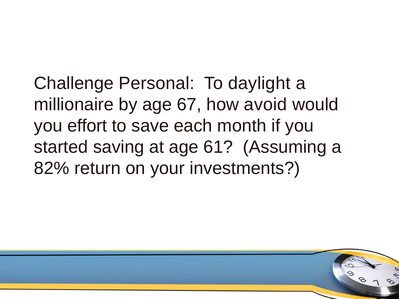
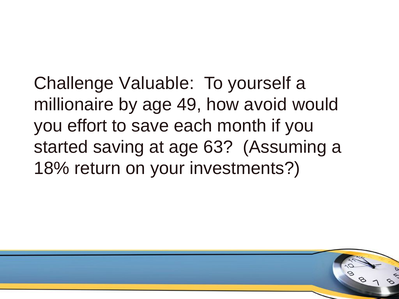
Personal: Personal -> Valuable
daylight: daylight -> yourself
67: 67 -> 49
61: 61 -> 63
82%: 82% -> 18%
